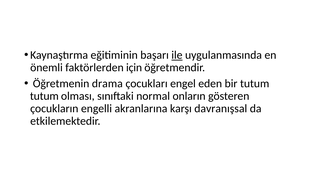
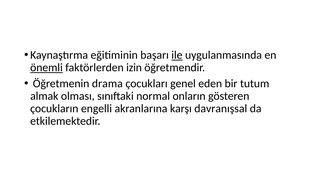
önemli underline: none -> present
için: için -> izin
engel: engel -> genel
tutum at (44, 96): tutum -> almak
